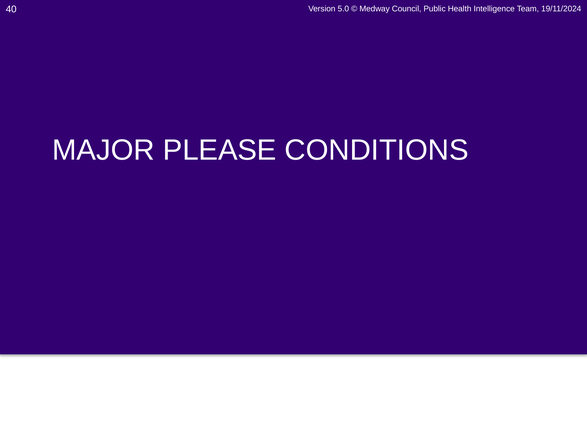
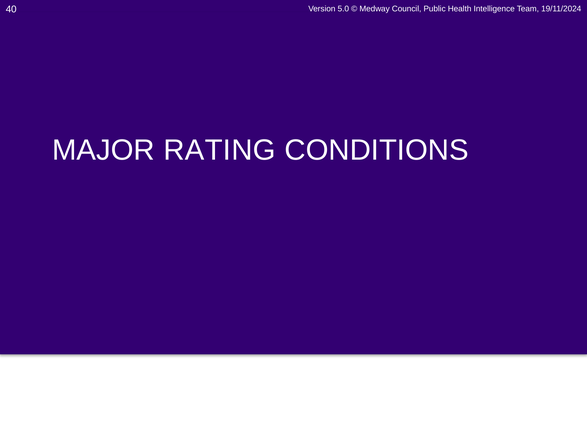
PLEASE: PLEASE -> RATING
